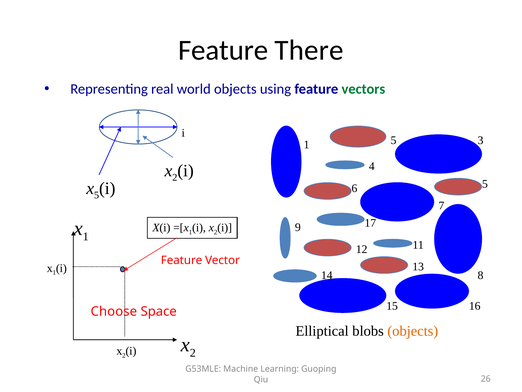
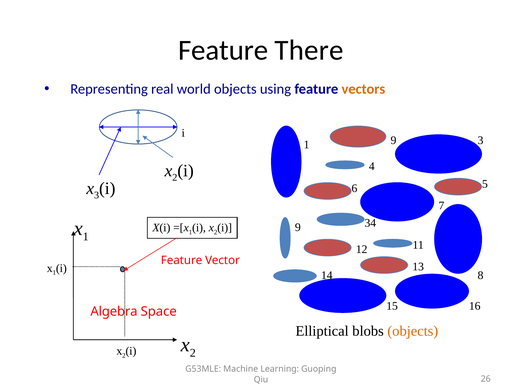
vectors colour: green -> orange
1 5: 5 -> 9
5 at (97, 195): 5 -> 3
17: 17 -> 34
Choose: Choose -> Algebra
